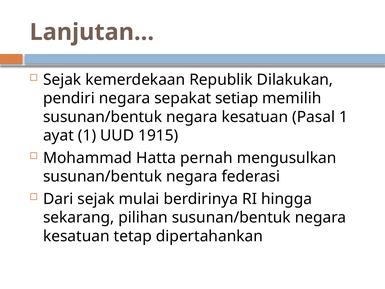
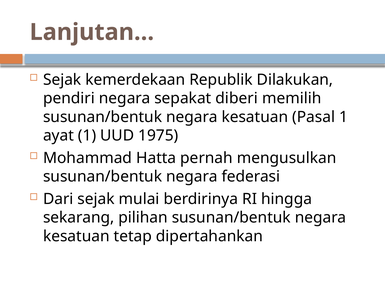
setiap: setiap -> diberi
1915: 1915 -> 1975
